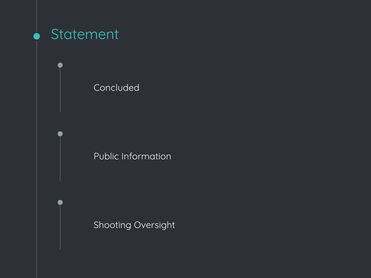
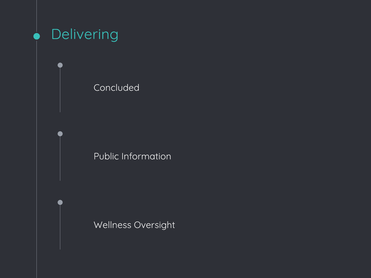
Statement: Statement -> Delivering
Shooting: Shooting -> Wellness
